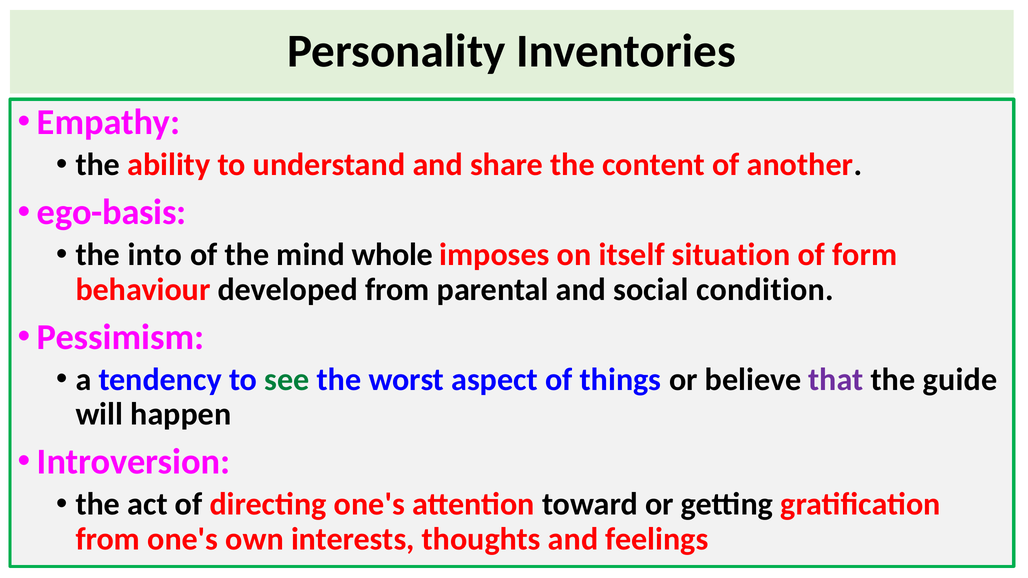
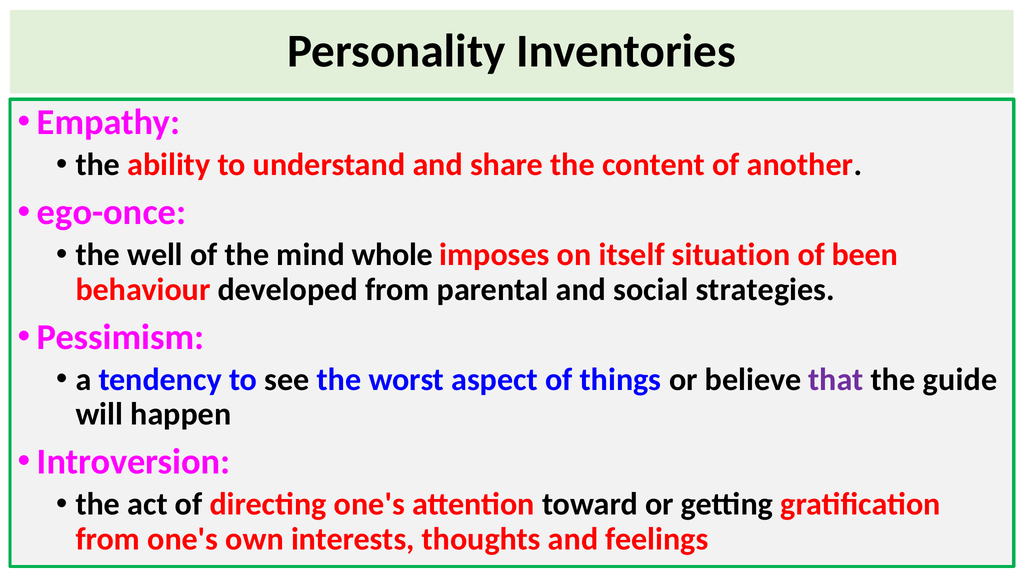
ego-basis: ego-basis -> ego-once
into: into -> well
form: form -> been
condition: condition -> strategies
see colour: green -> black
